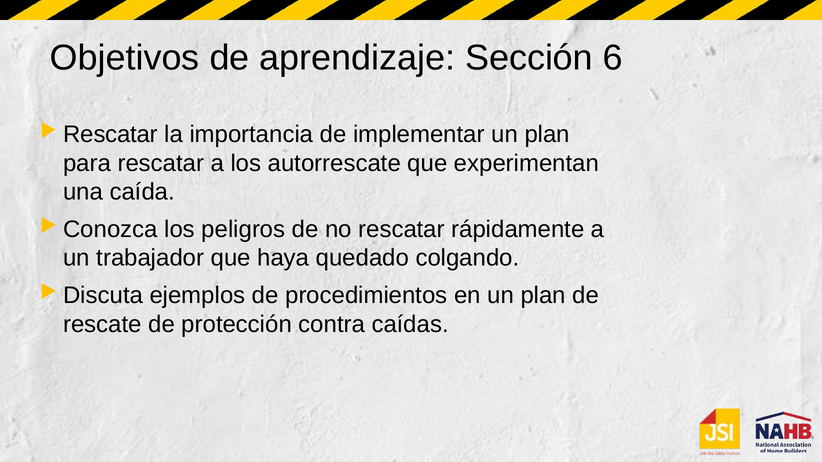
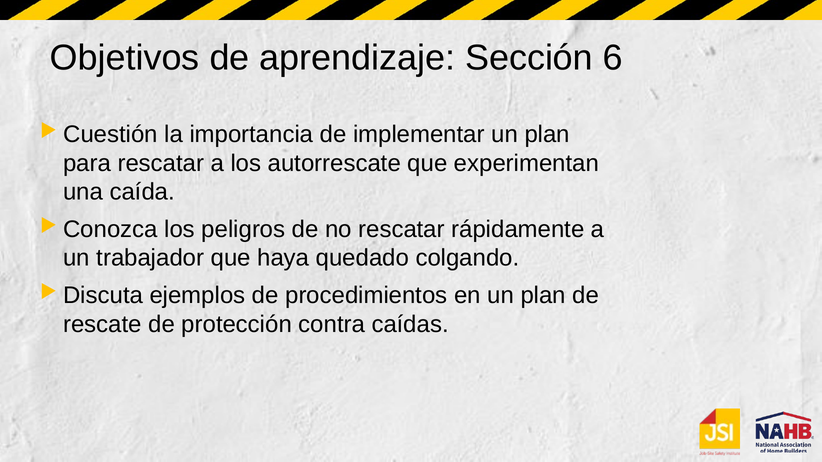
Rescatar at (111, 135): Rescatar -> Cuestión
